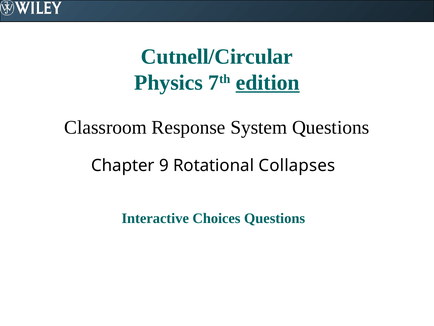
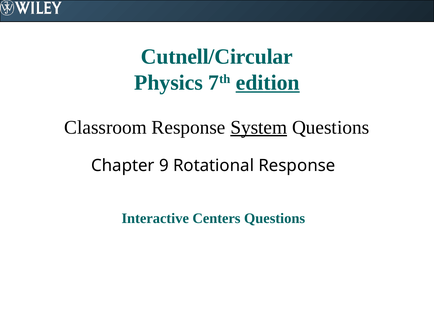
System underline: none -> present
Rotational Collapses: Collapses -> Response
Choices: Choices -> Centers
